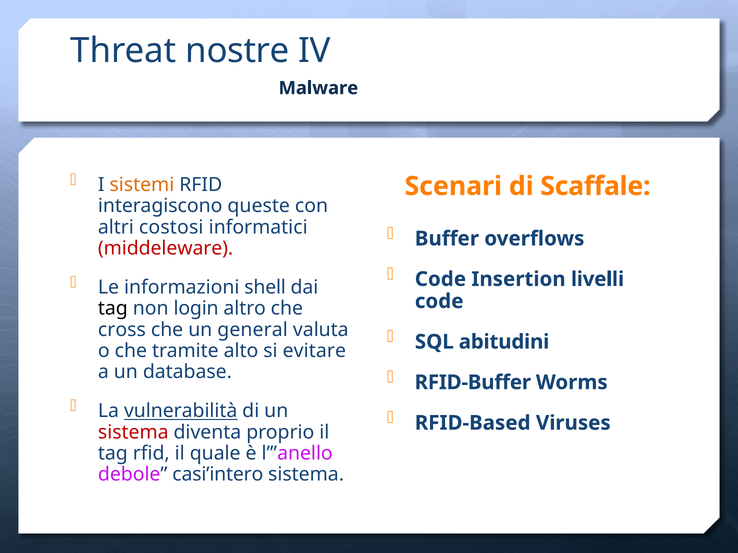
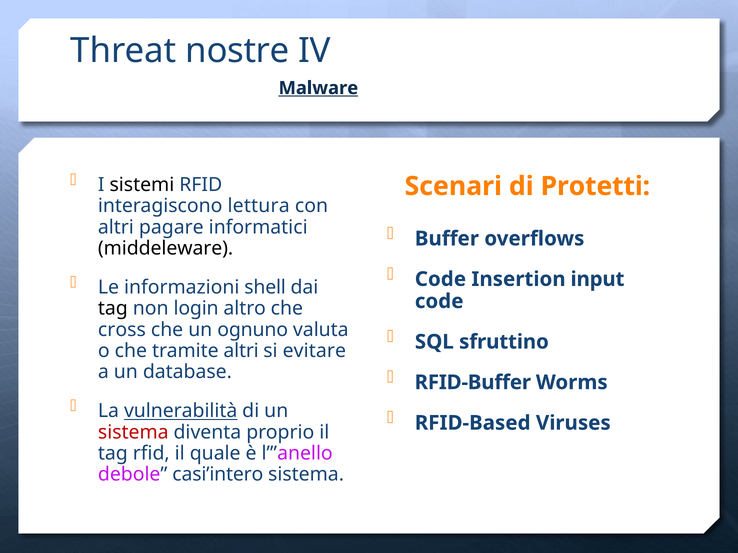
Malware underline: none -> present
sistemi colour: orange -> black
Scaffale: Scaffale -> Protetti
queste: queste -> lettura
costosi: costosi -> pagare
middeleware colour: red -> black
livelli: livelli -> input
general: general -> ognuno
abitudini: abitudini -> sfruttino
tramite alto: alto -> altri
